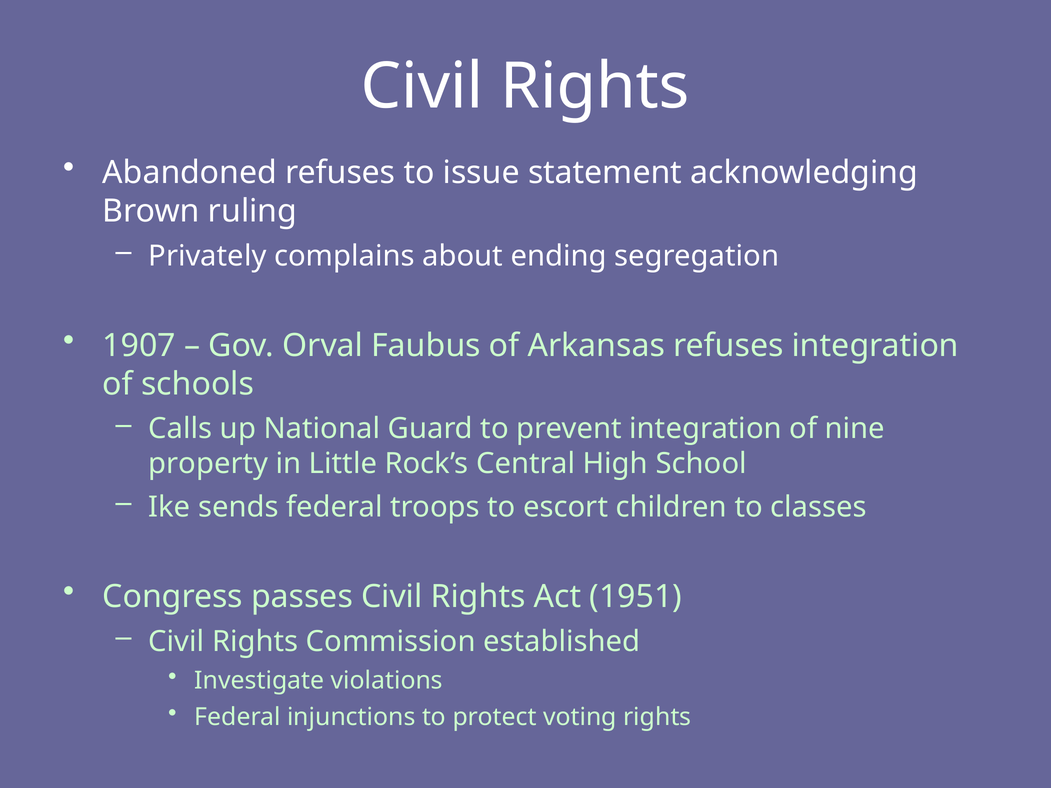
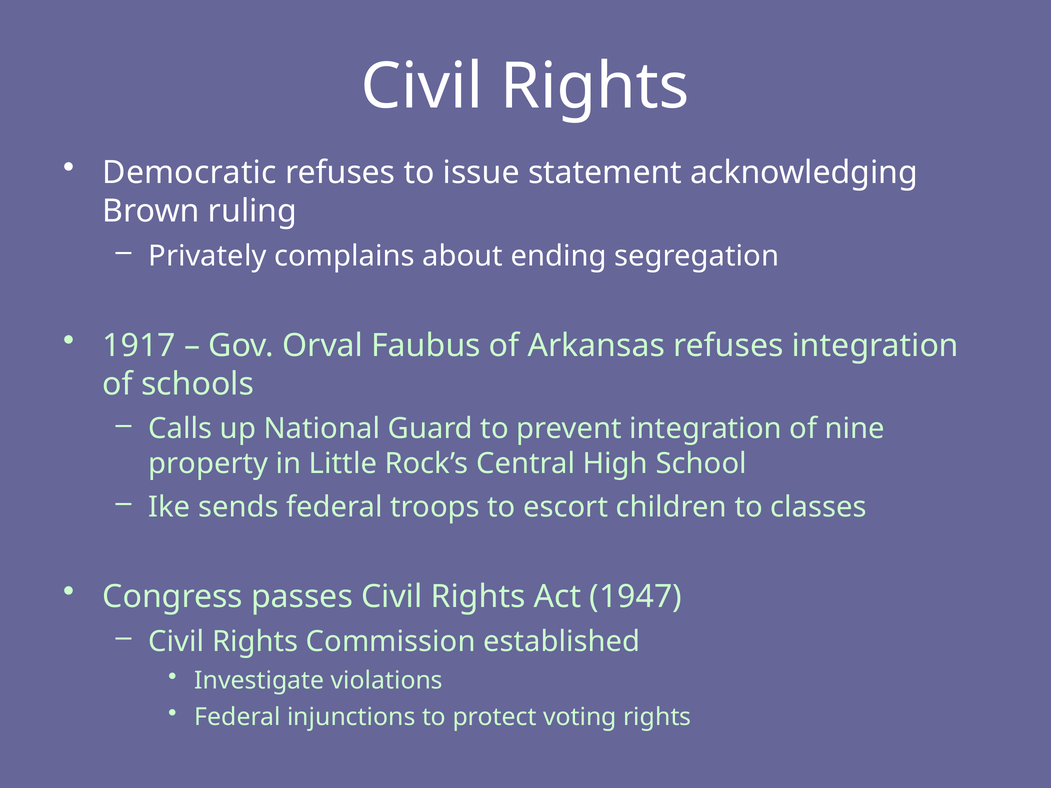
Abandoned: Abandoned -> Democratic
1907: 1907 -> 1917
1951: 1951 -> 1947
